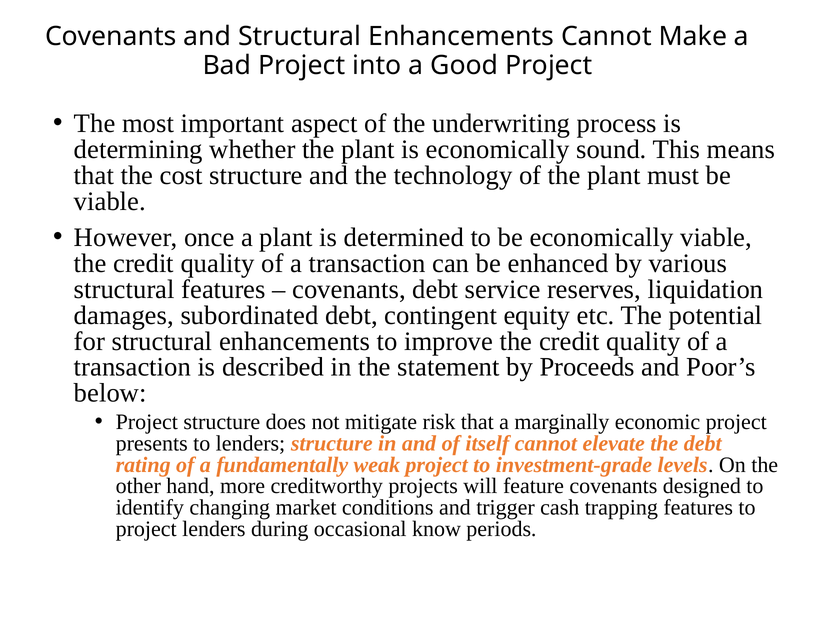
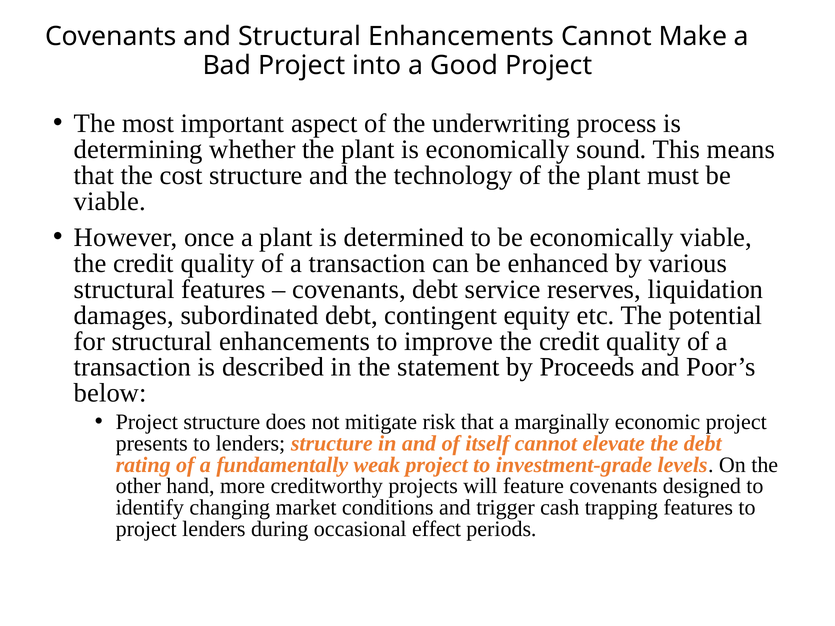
know: know -> effect
